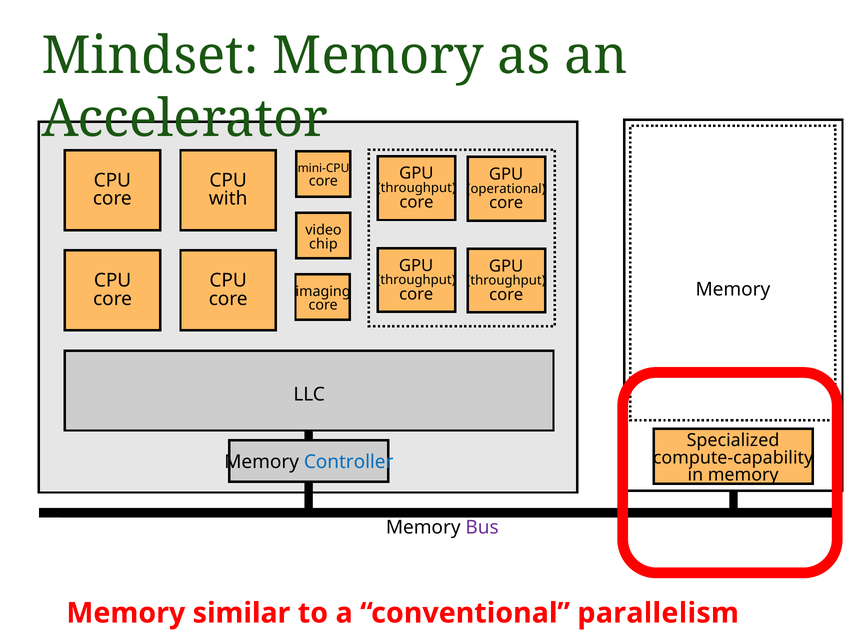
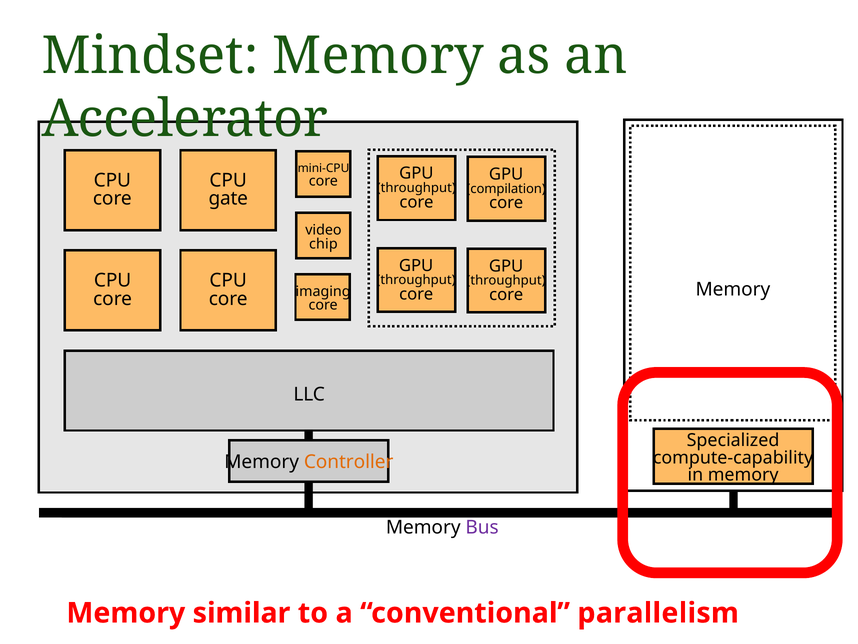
operational: operational -> compilation
with: with -> gate
Controller colour: blue -> orange
